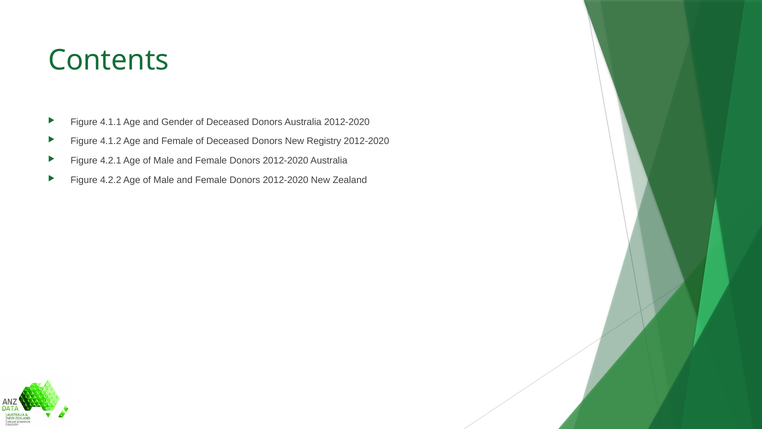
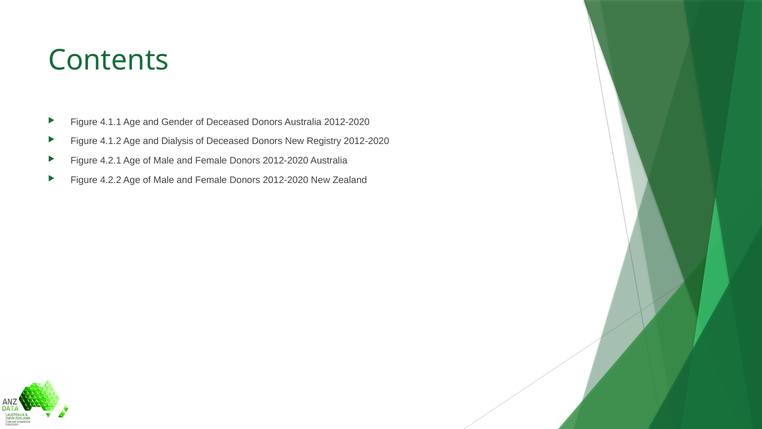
Age and Female: Female -> Dialysis
